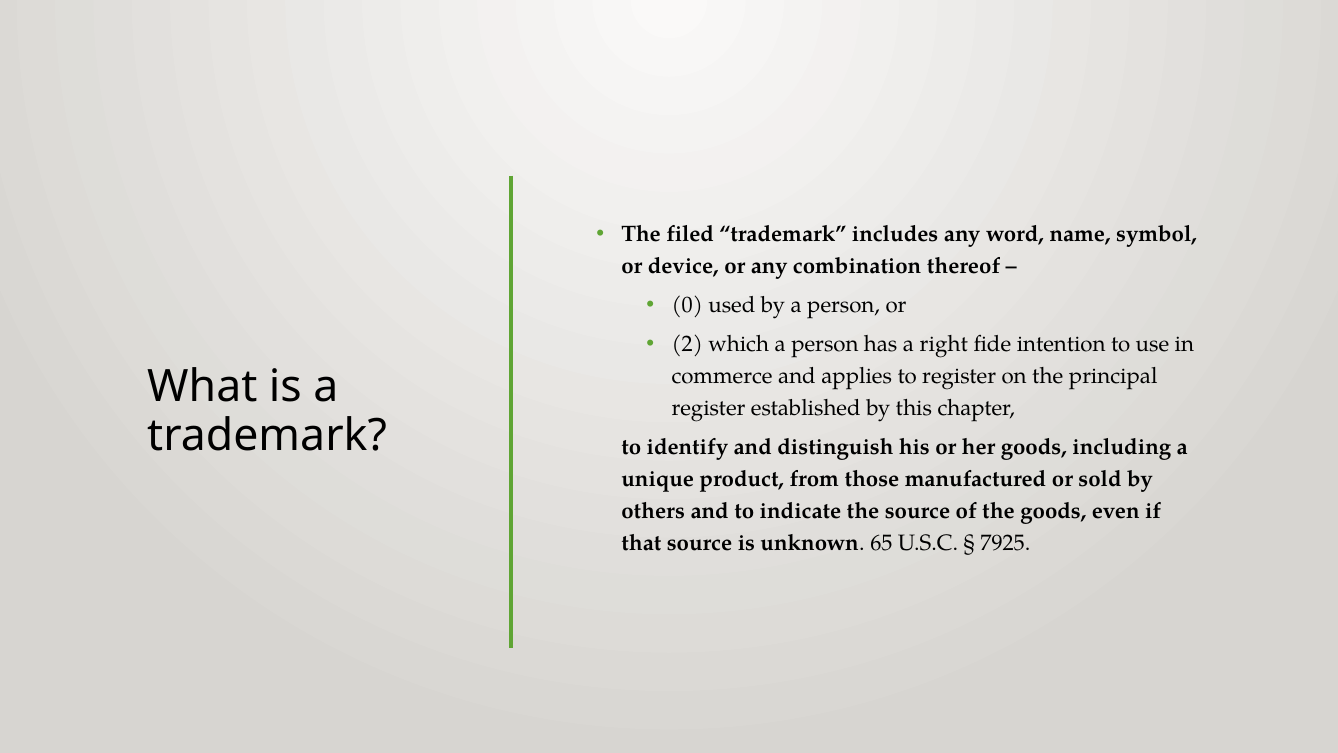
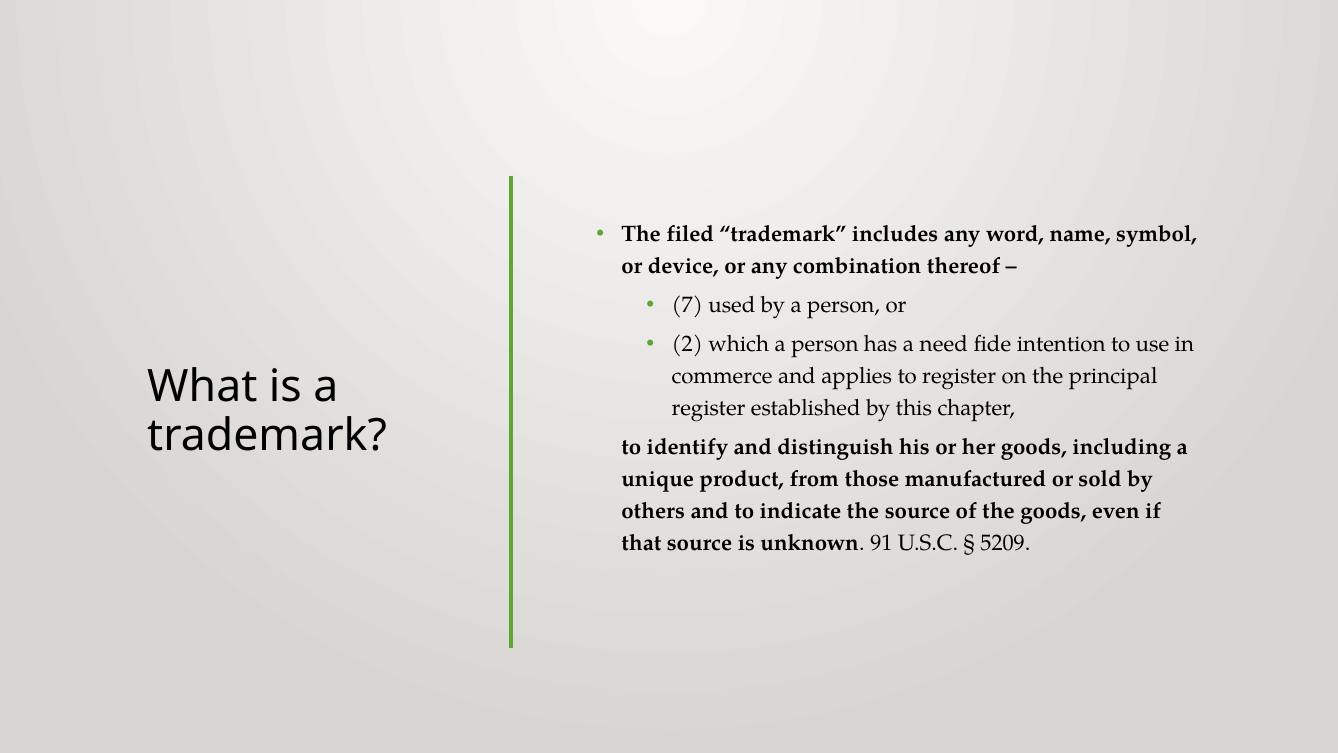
0: 0 -> 7
right: right -> need
65: 65 -> 91
7925: 7925 -> 5209
